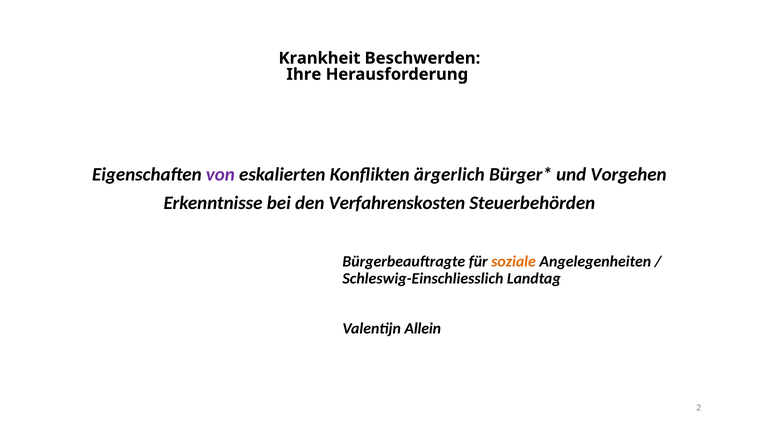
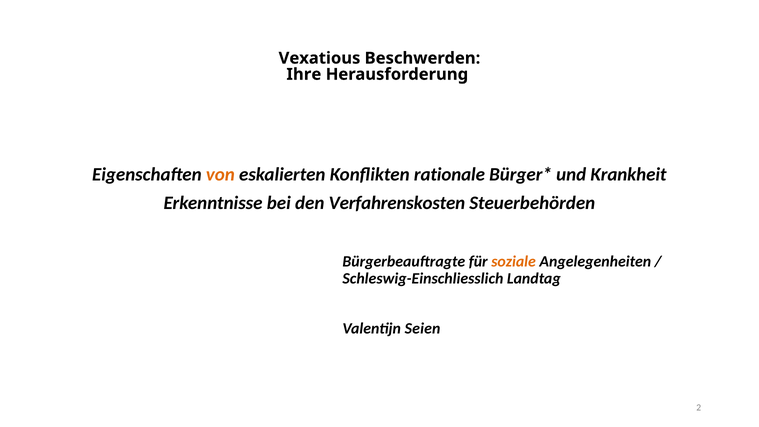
Krankheit: Krankheit -> Vexatious
von colour: purple -> orange
ärgerlich: ärgerlich -> rationale
Vorgehen: Vorgehen -> Krankheit
Allein: Allein -> Seien
